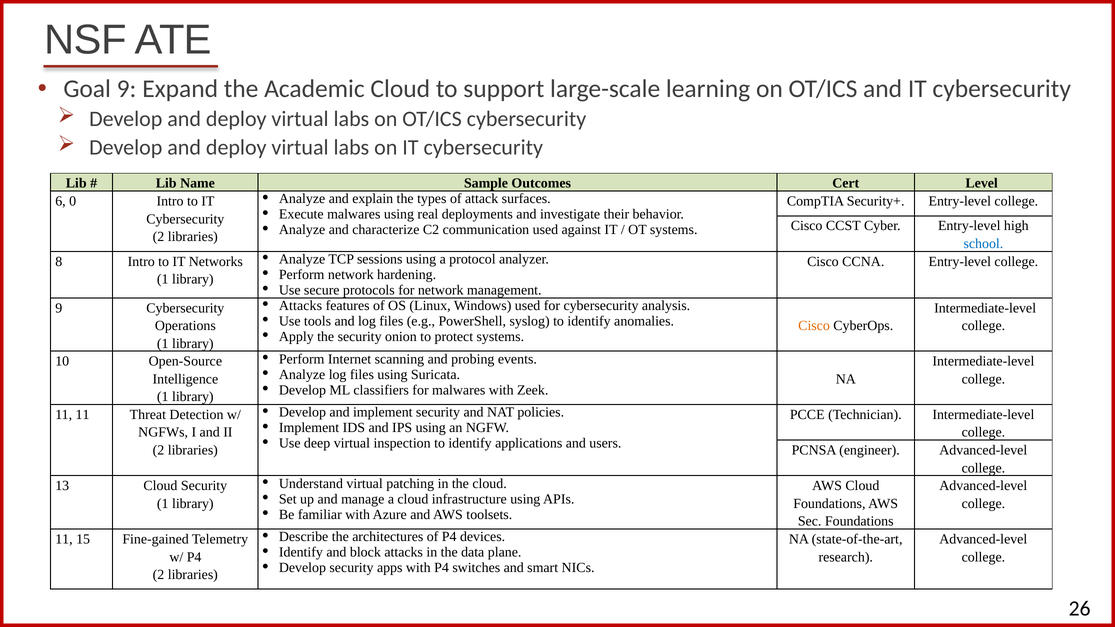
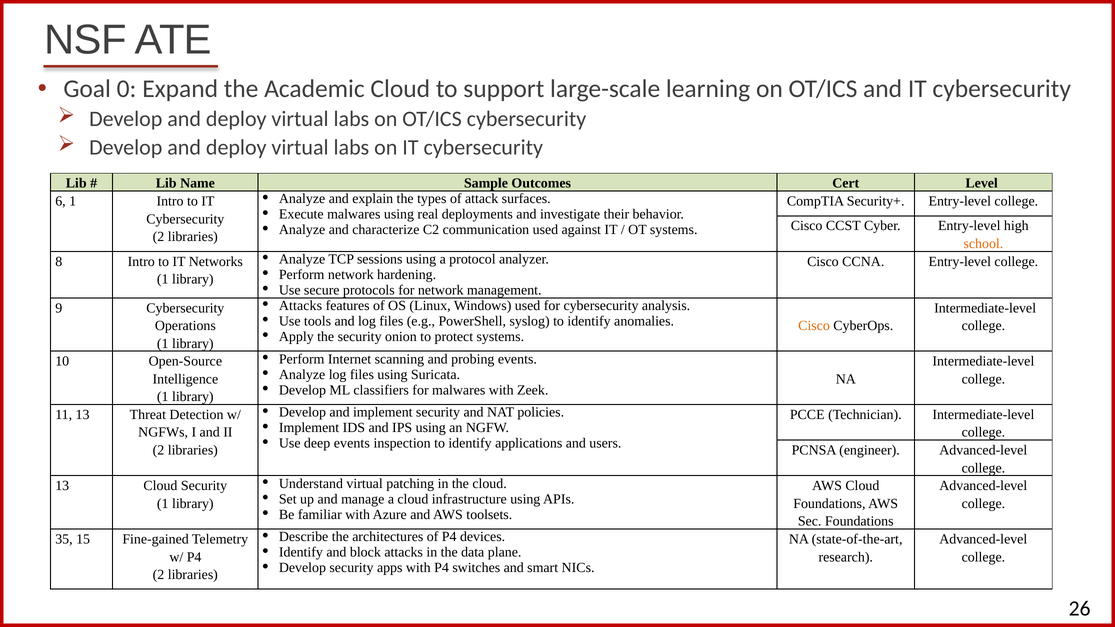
Goal 9: 9 -> 0
6 0: 0 -> 1
school colour: blue -> orange
11 11: 11 -> 13
deep virtual: virtual -> events
11 at (64, 539): 11 -> 35
